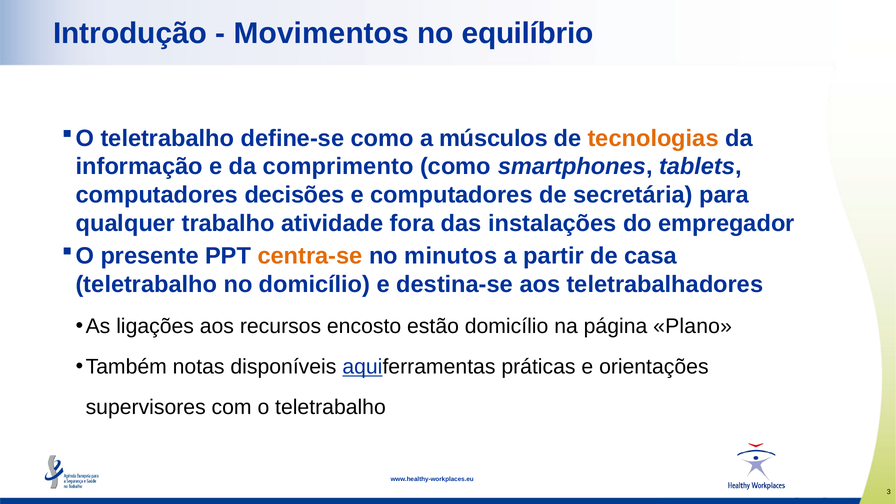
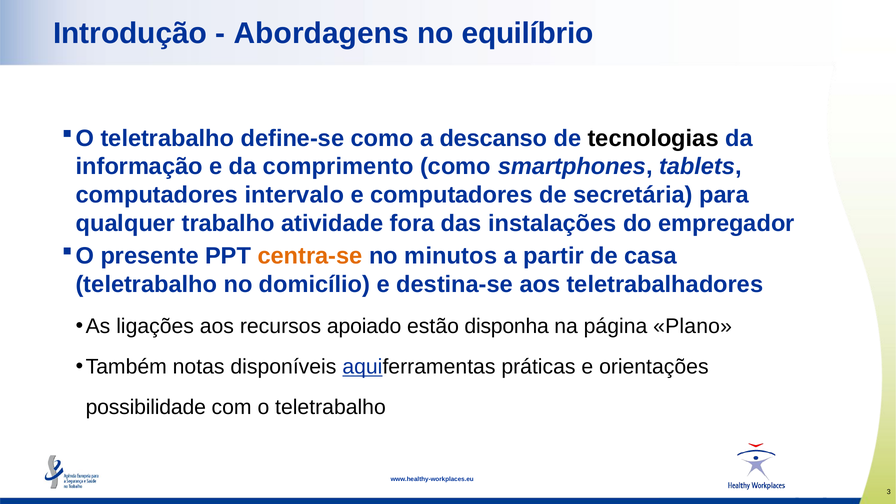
Movimentos: Movimentos -> Abordagens
músculos: músculos -> descanso
tecnologias colour: orange -> black
decisões: decisões -> intervalo
encosto: encosto -> apoiado
estão domicílio: domicílio -> disponha
supervisores: supervisores -> possibilidade
